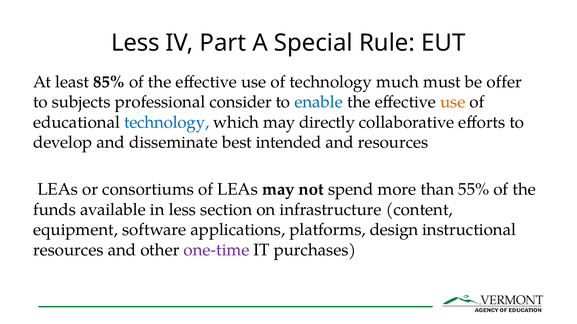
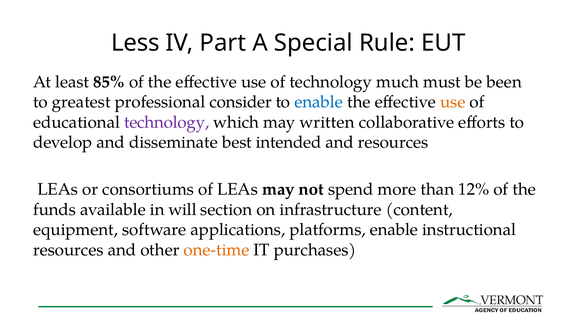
offer: offer -> been
subjects: subjects -> greatest
technology at (167, 122) colour: blue -> purple
directly: directly -> written
55%: 55% -> 12%
in less: less -> will
platforms design: design -> enable
one-time colour: purple -> orange
